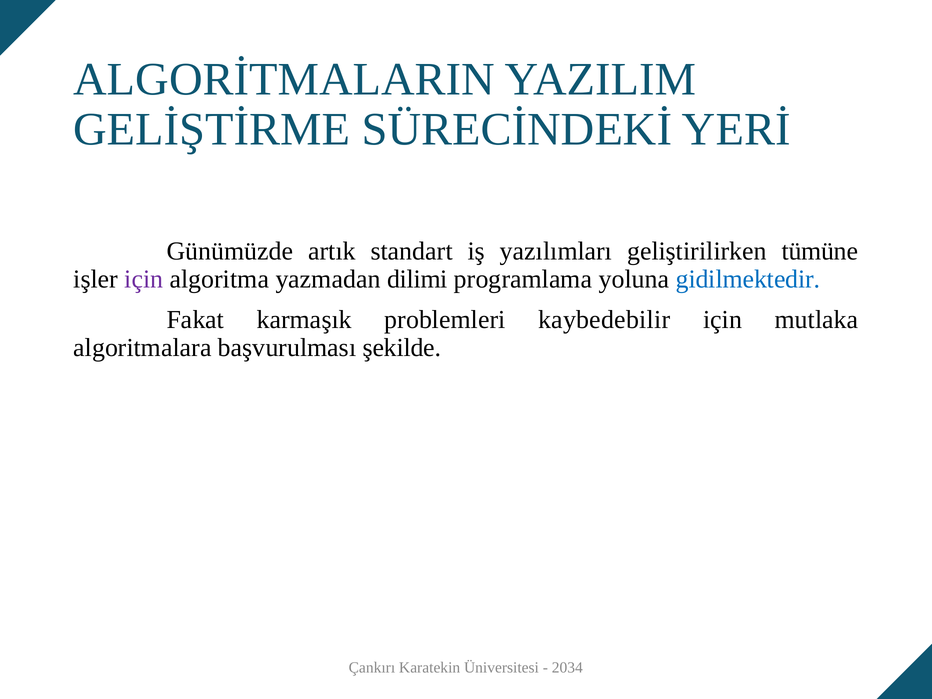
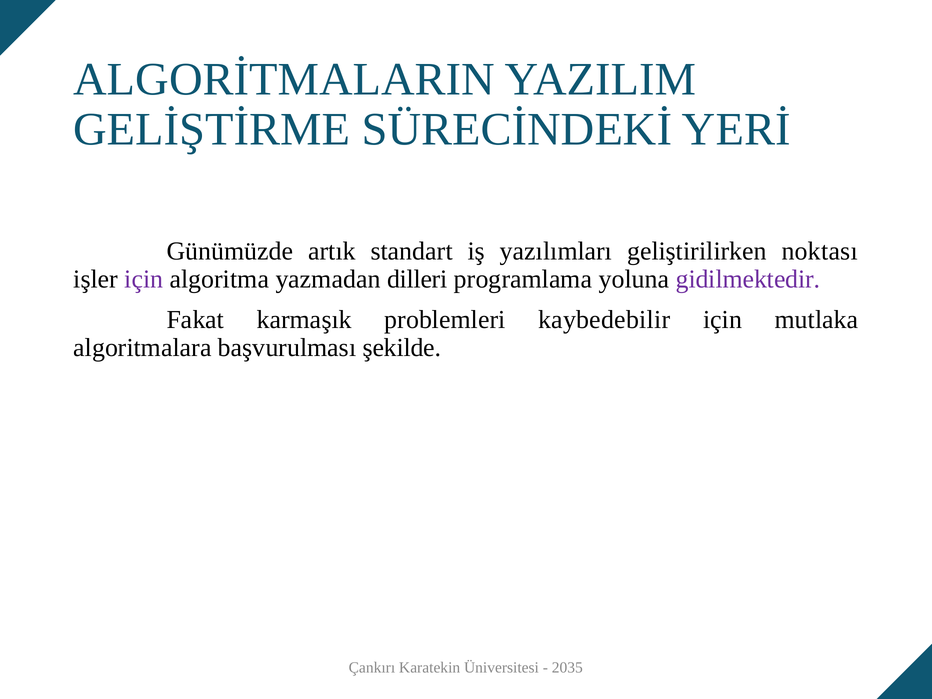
tümüne: tümüne -> noktası
dilimi: dilimi -> dilleri
gidilmektedir colour: blue -> purple
2034: 2034 -> 2035
